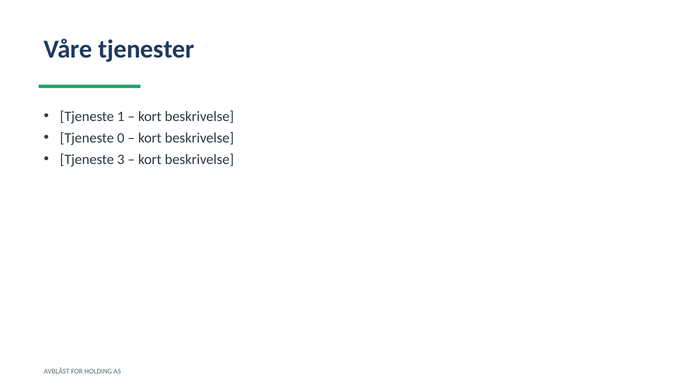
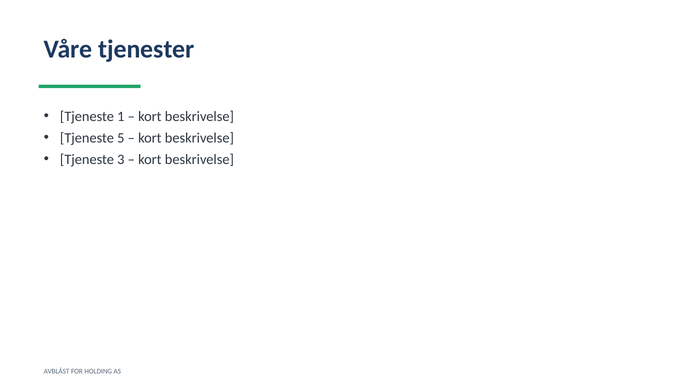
0: 0 -> 5
